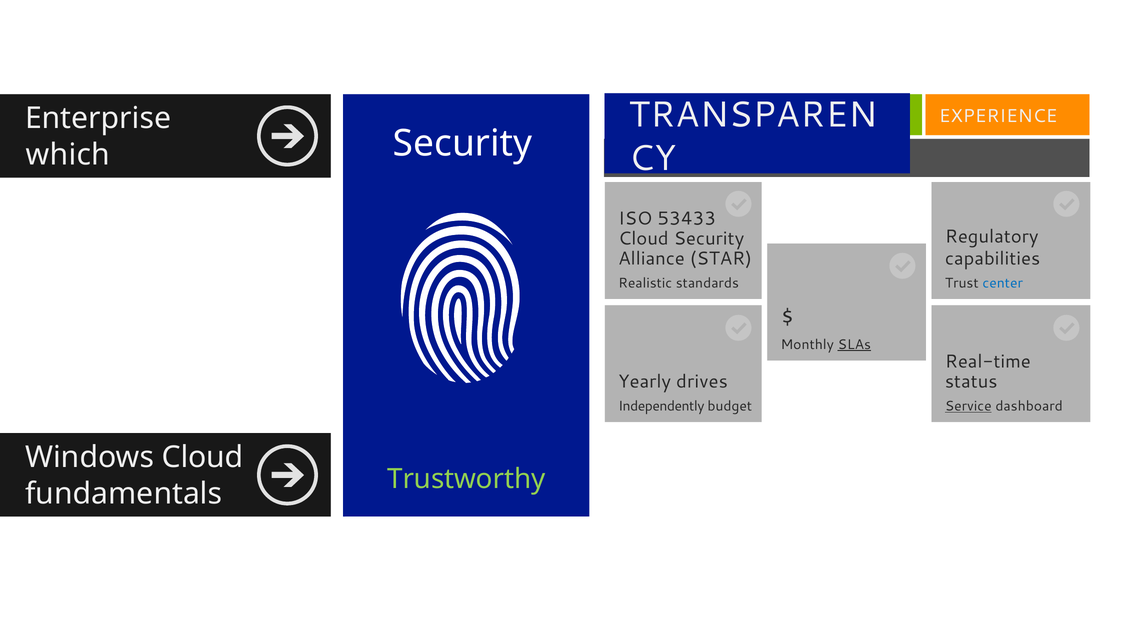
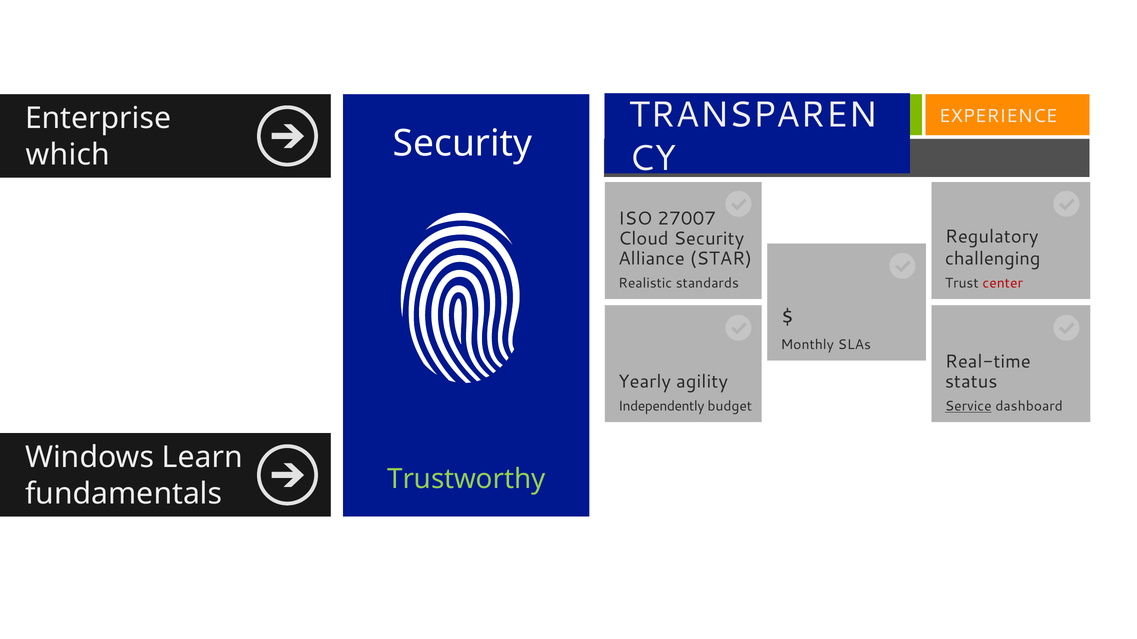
53433: 53433 -> 27007
capabilities: capabilities -> challenging
center colour: blue -> red
SLAs underline: present -> none
drives: drives -> agility
Windows Cloud: Cloud -> Learn
